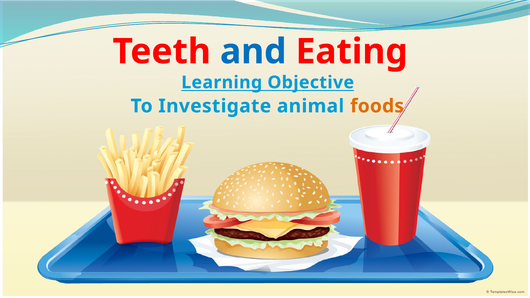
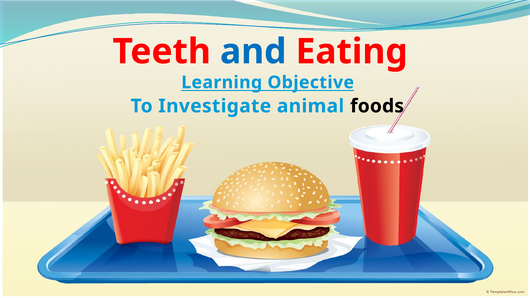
foods colour: orange -> black
